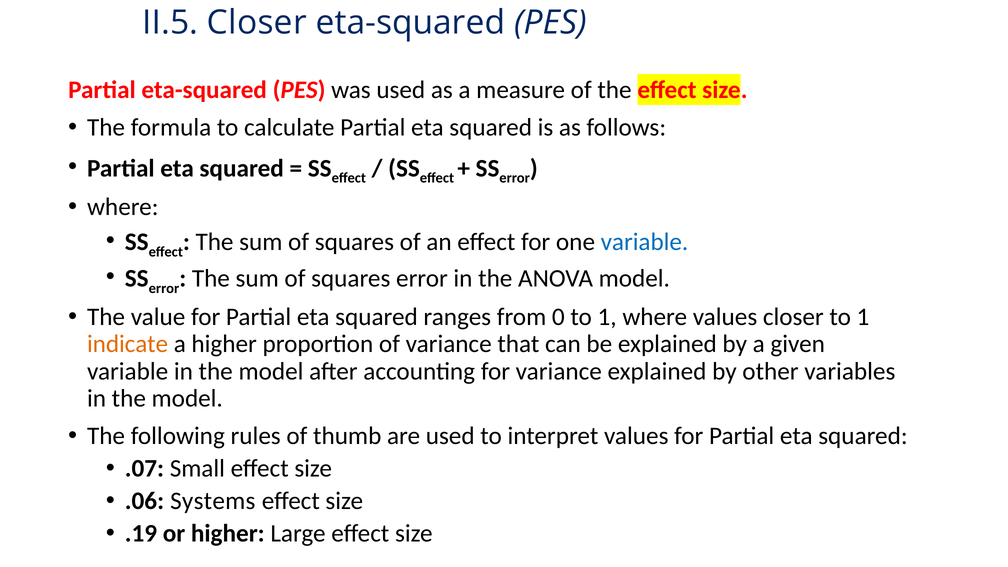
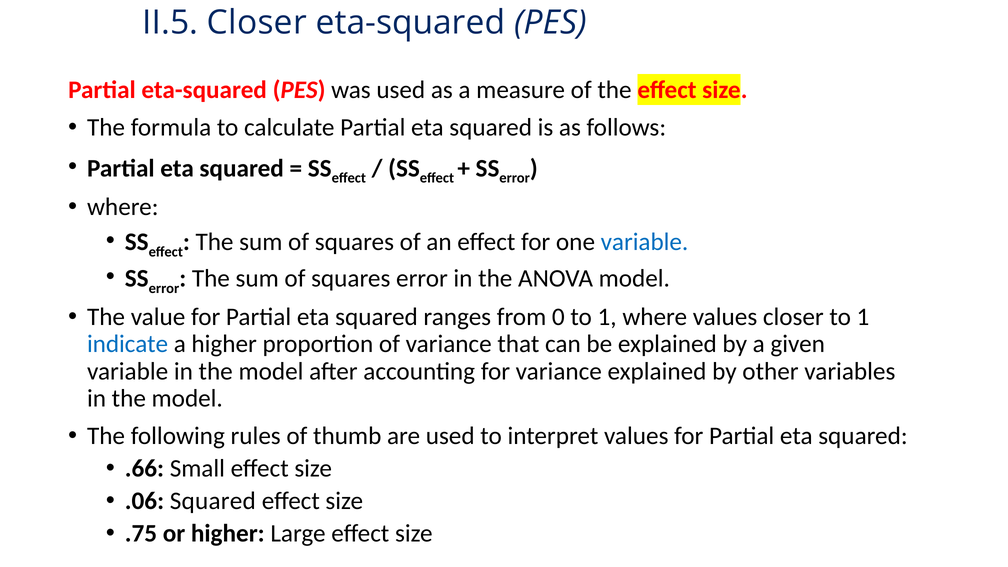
indicate colour: orange -> blue
.07: .07 -> .66
.06 Systems: Systems -> Squared
.19: .19 -> .75
